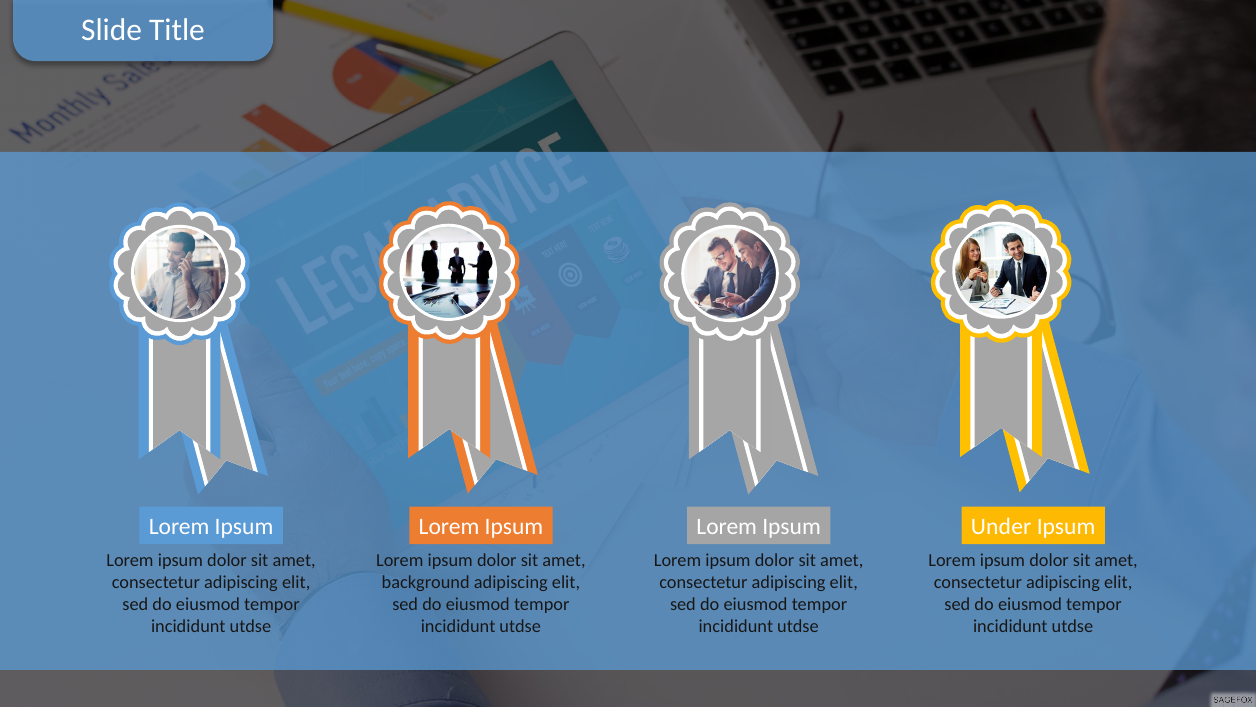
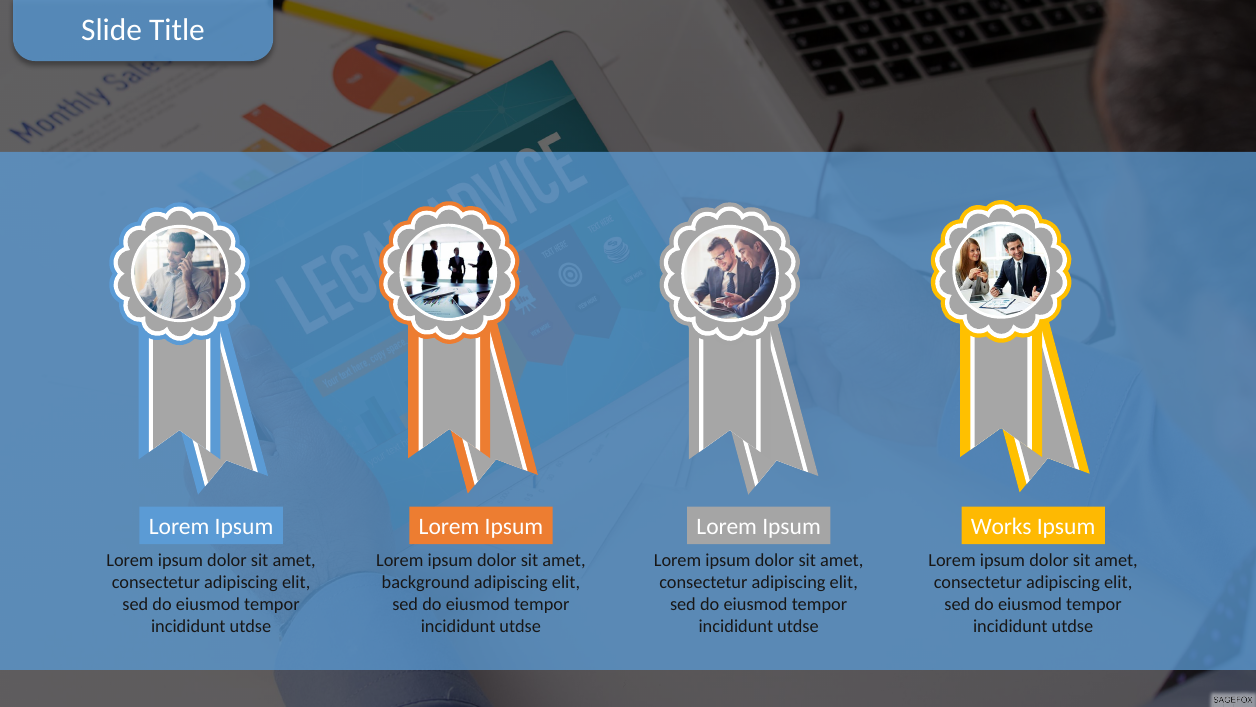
Under: Under -> Works
